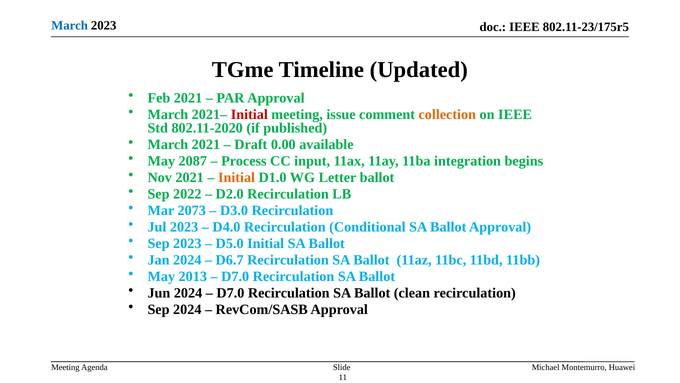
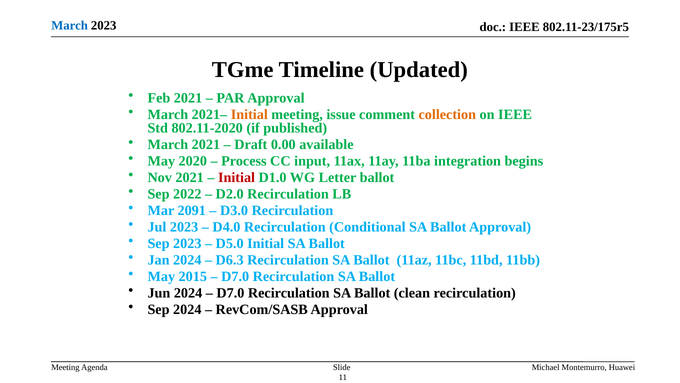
Initial at (249, 114) colour: red -> orange
2087: 2087 -> 2020
Initial at (237, 177) colour: orange -> red
2073: 2073 -> 2091
D6.7: D6.7 -> D6.3
2013: 2013 -> 2015
